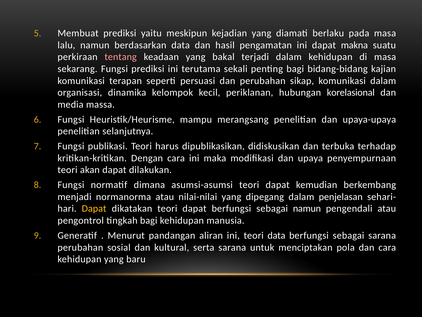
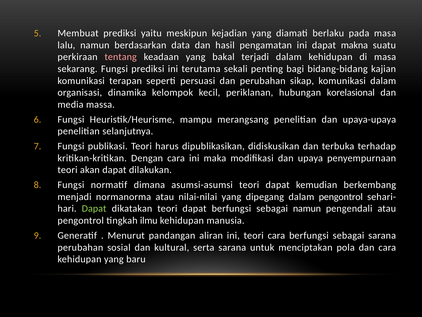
dalam penjelasan: penjelasan -> pengontrol
Dapat at (94, 208) colour: yellow -> light green
tingkah bagi: bagi -> ilmu
teori data: data -> cara
